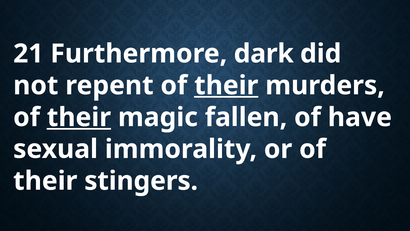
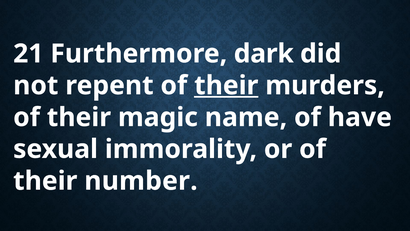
their at (79, 117) underline: present -> none
fallen: fallen -> name
stingers: stingers -> number
